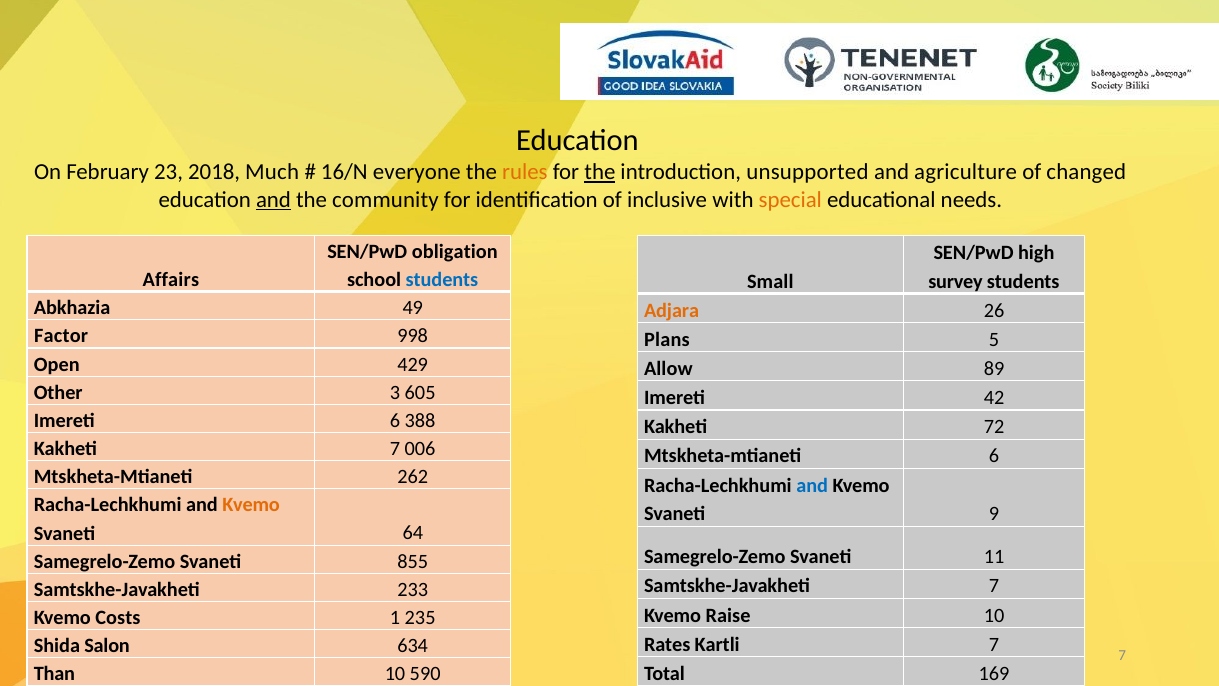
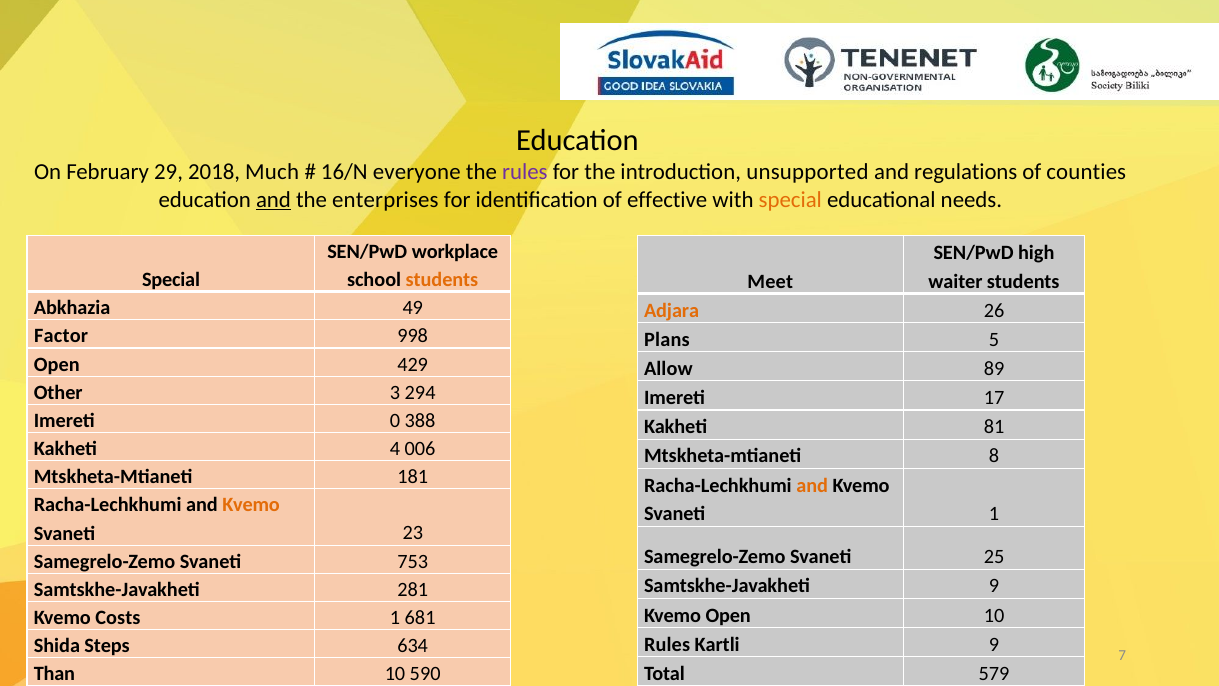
23: 23 -> 29
rules at (525, 172) colour: orange -> purple
the at (600, 172) underline: present -> none
agriculture: agriculture -> regulations
changed: changed -> counties
community: community -> enterprises
inclusive: inclusive -> effective
obligation: obligation -> workplace
Affairs at (171, 279): Affairs -> Special
students at (442, 280) colour: blue -> orange
Small: Small -> Meet
survey: survey -> waiter
605: 605 -> 294
42: 42 -> 17
Imereti 6: 6 -> 0
72: 72 -> 81
Kakheti 7: 7 -> 4
Mtskheta-mtianeti 6: 6 -> 8
262: 262 -> 181
and at (812, 485) colour: blue -> orange
Svaneti 9: 9 -> 1
64: 64 -> 23
11: 11 -> 25
855: 855 -> 753
Samtskhe-Javakheti 7: 7 -> 9
233: 233 -> 281
Kvemo Raise: Raise -> Open
235: 235 -> 681
Rates at (667, 644): Rates -> Rules
Kartli 7: 7 -> 9
Salon: Salon -> Steps
169: 169 -> 579
